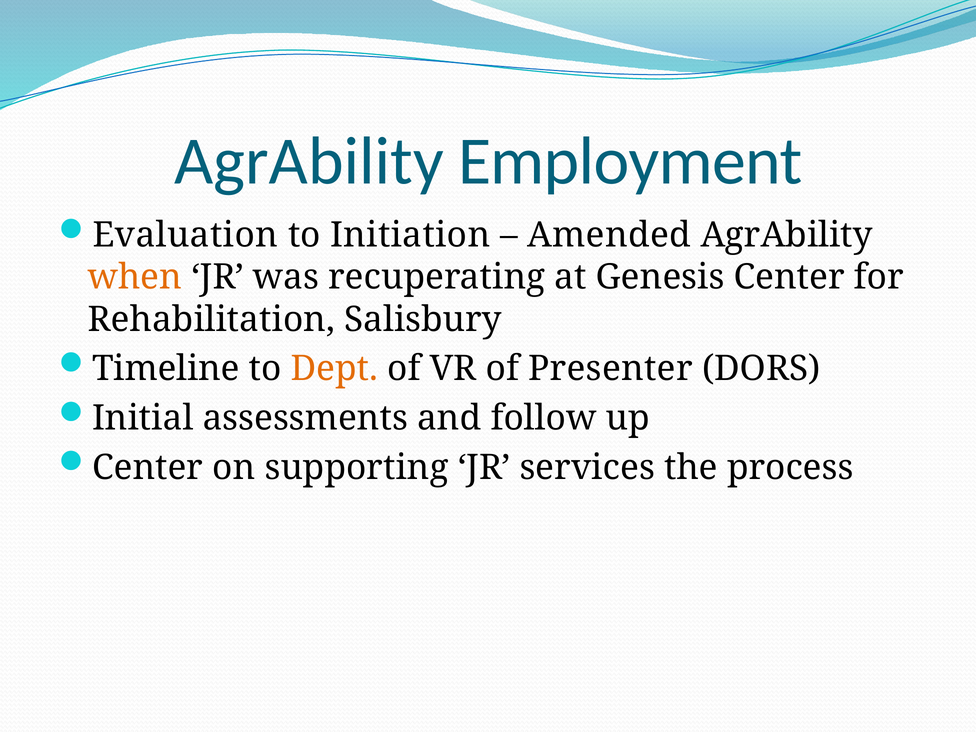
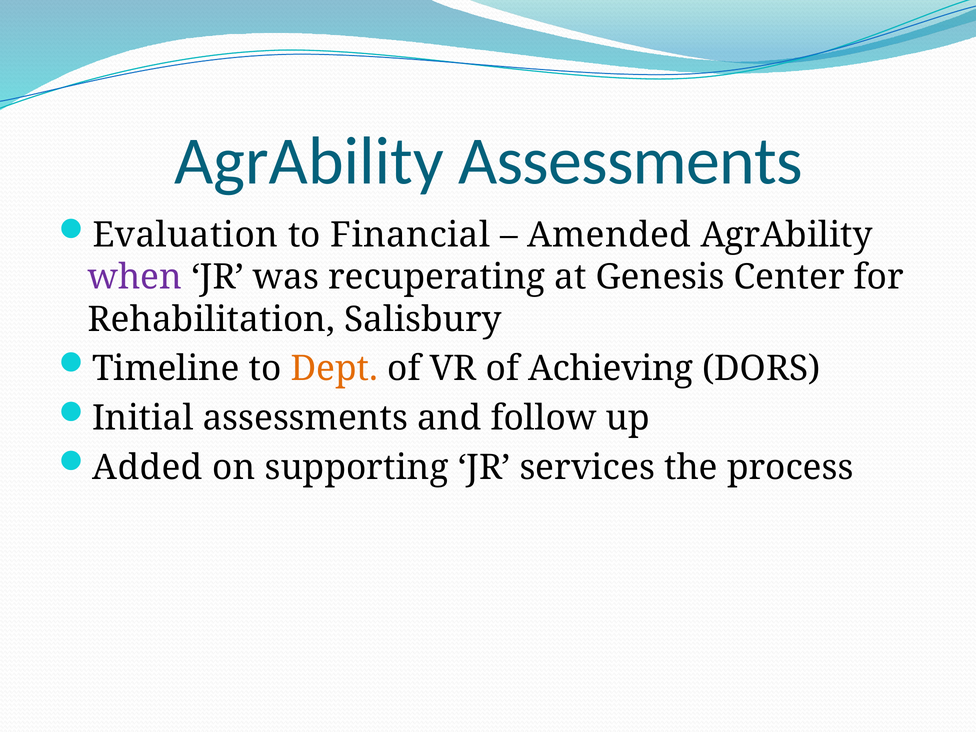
AgrAbility Employment: Employment -> Assessments
Initiation: Initiation -> Financial
when colour: orange -> purple
Presenter: Presenter -> Achieving
Center at (148, 467): Center -> Added
